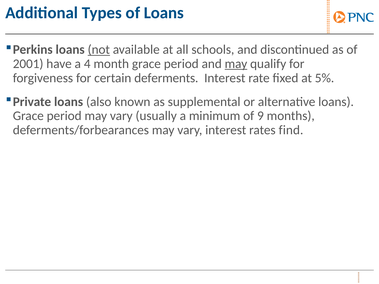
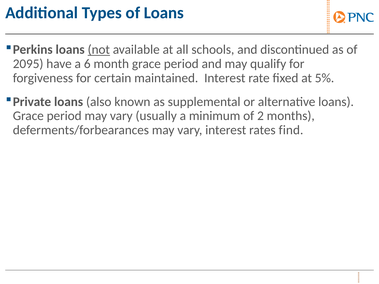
2001: 2001 -> 2095
4: 4 -> 6
may at (236, 64) underline: present -> none
deferments: deferments -> maintained
9: 9 -> 2
